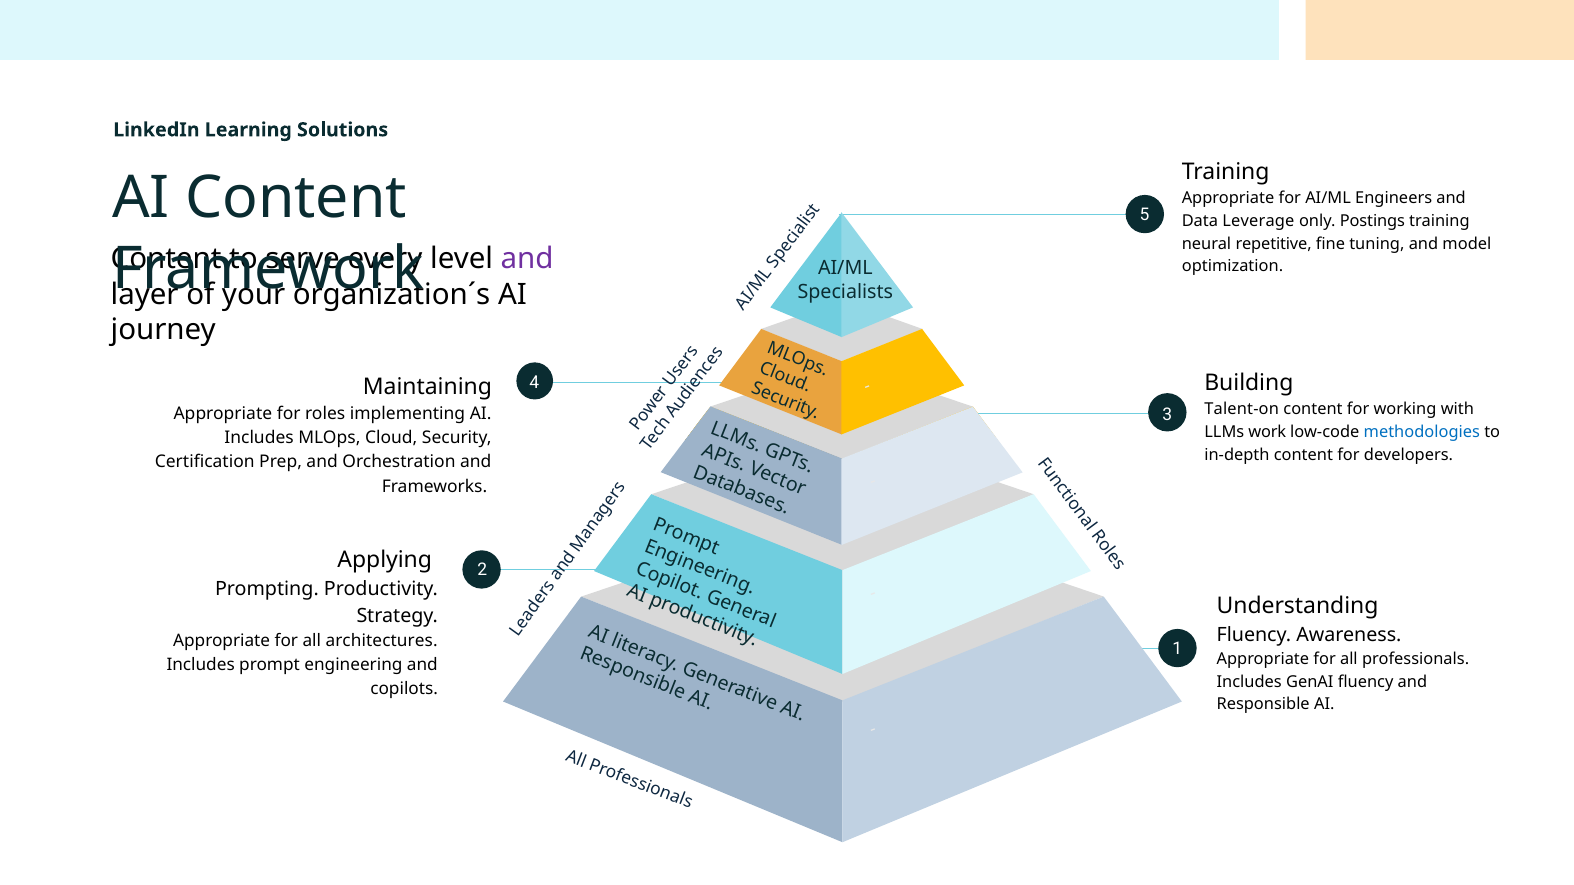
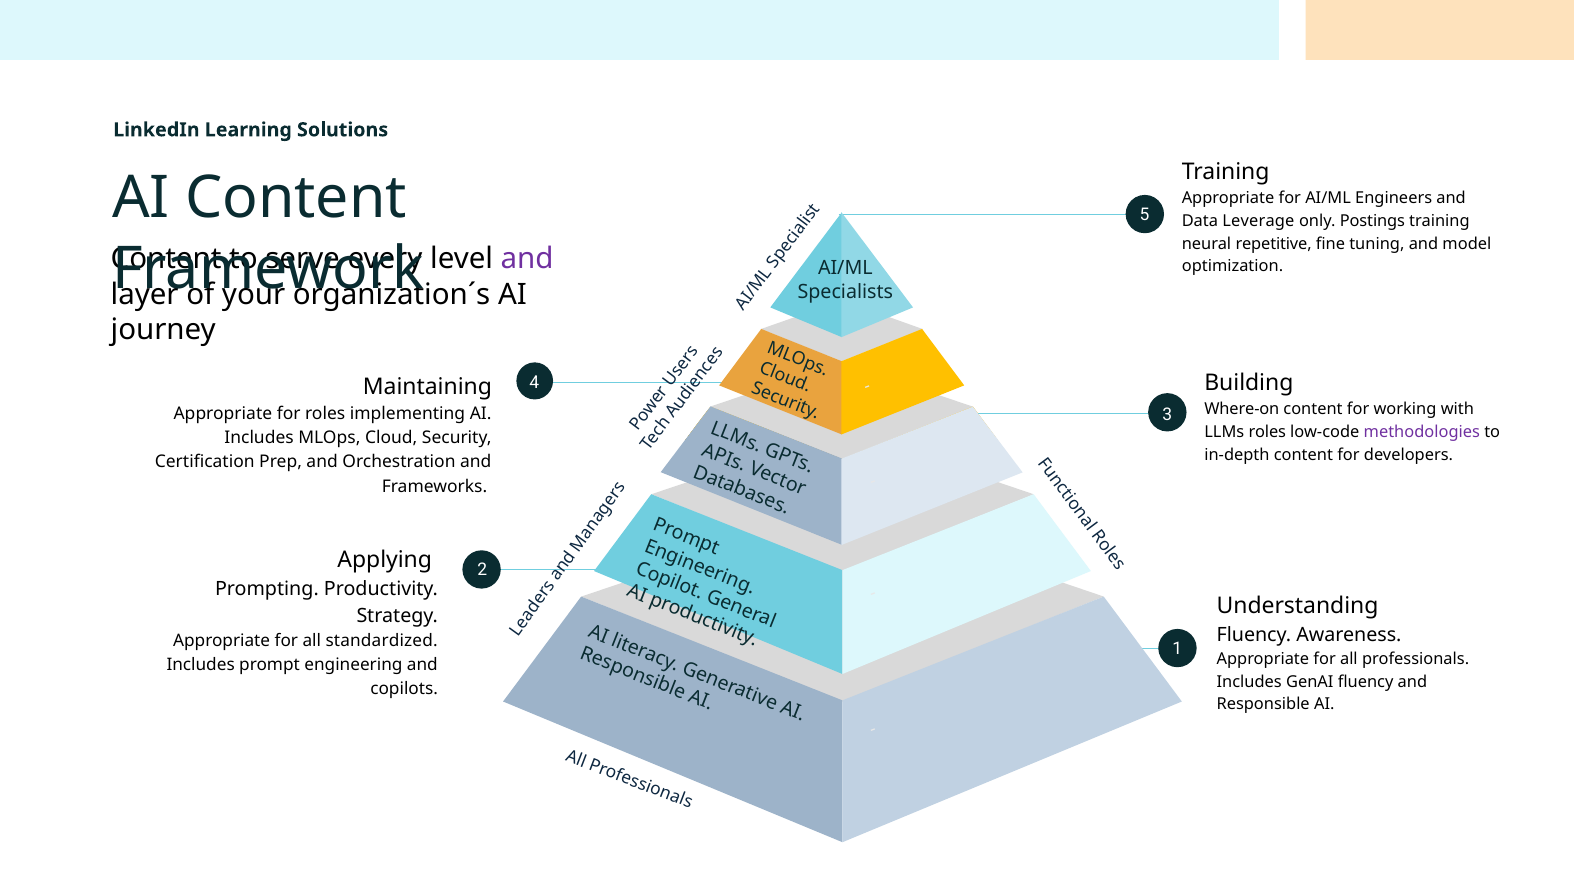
Talent-on: Talent-on -> Where-on
LLMs work: work -> roles
methodologies colour: blue -> purple
architectures: architectures -> standardized
